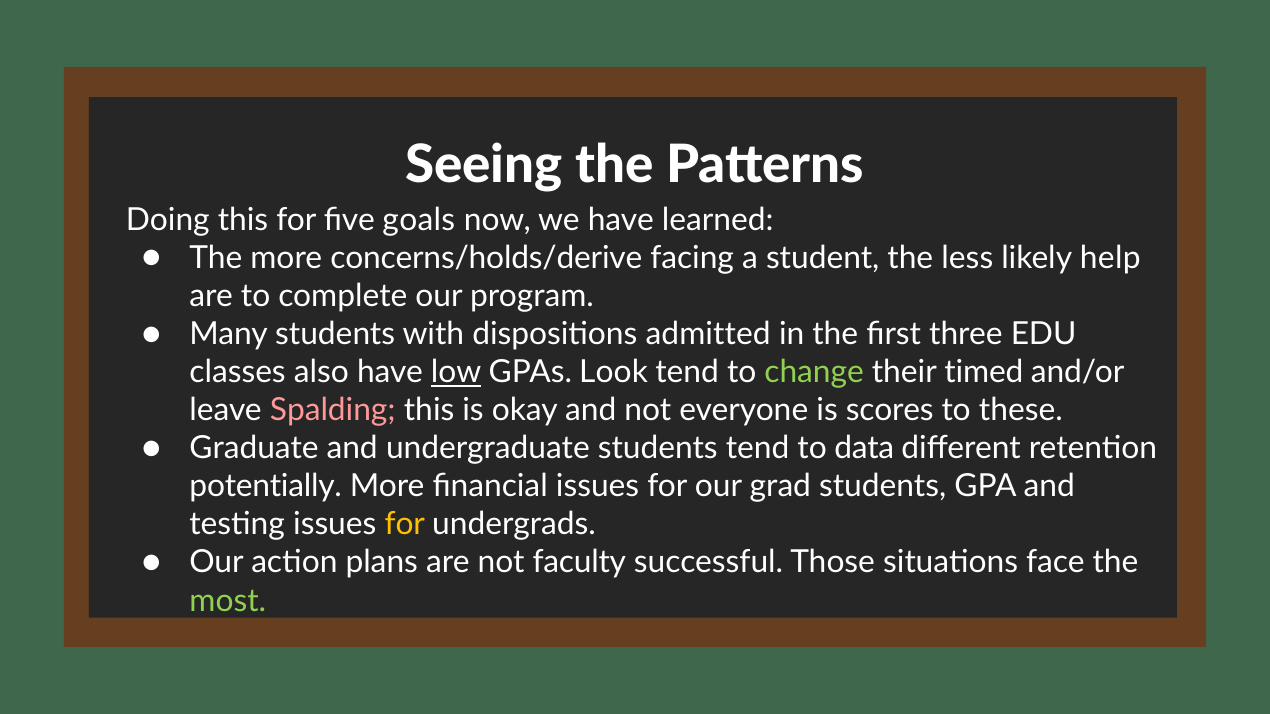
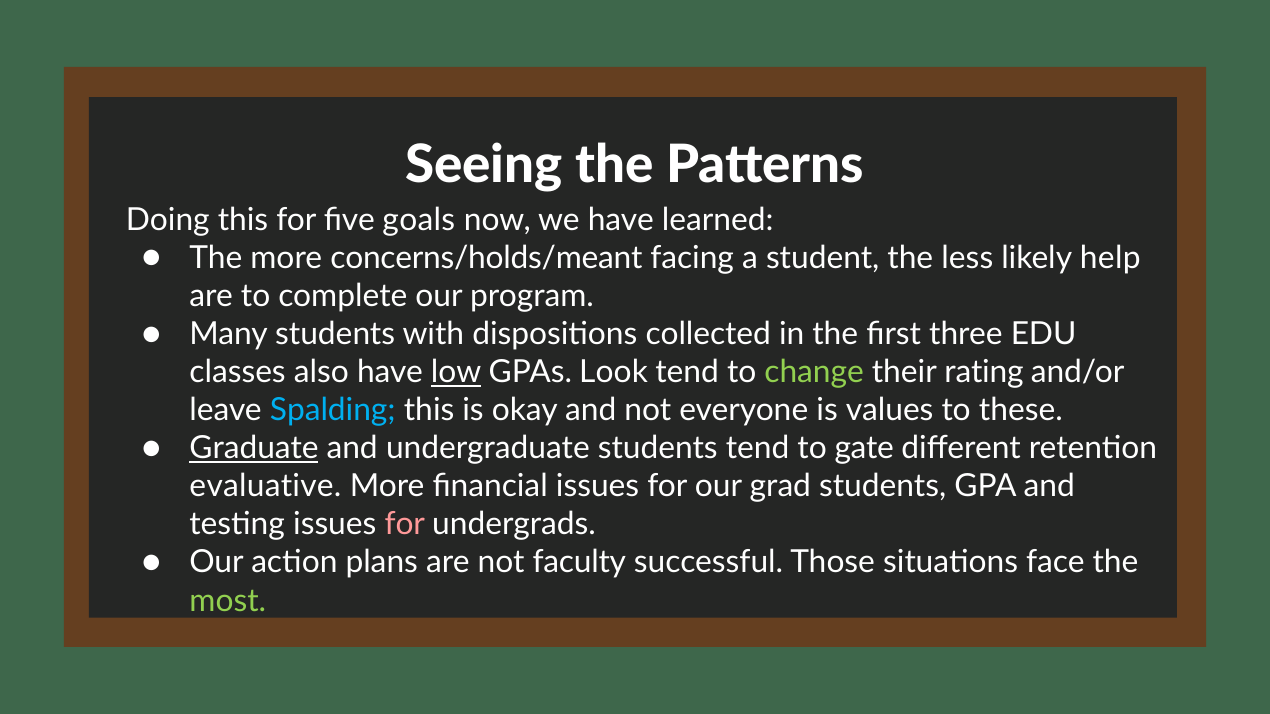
concerns/holds/derive: concerns/holds/derive -> concerns/holds/meant
admitted: admitted -> collected
timed: timed -> rating
Spalding colour: pink -> light blue
scores: scores -> values
Graduate underline: none -> present
data: data -> gate
potentially: potentially -> evaluative
for at (405, 525) colour: yellow -> pink
